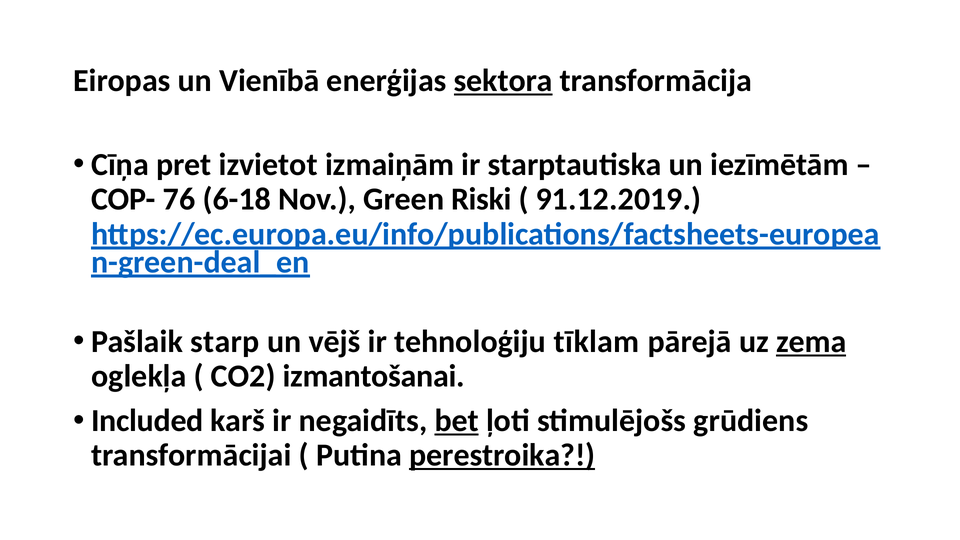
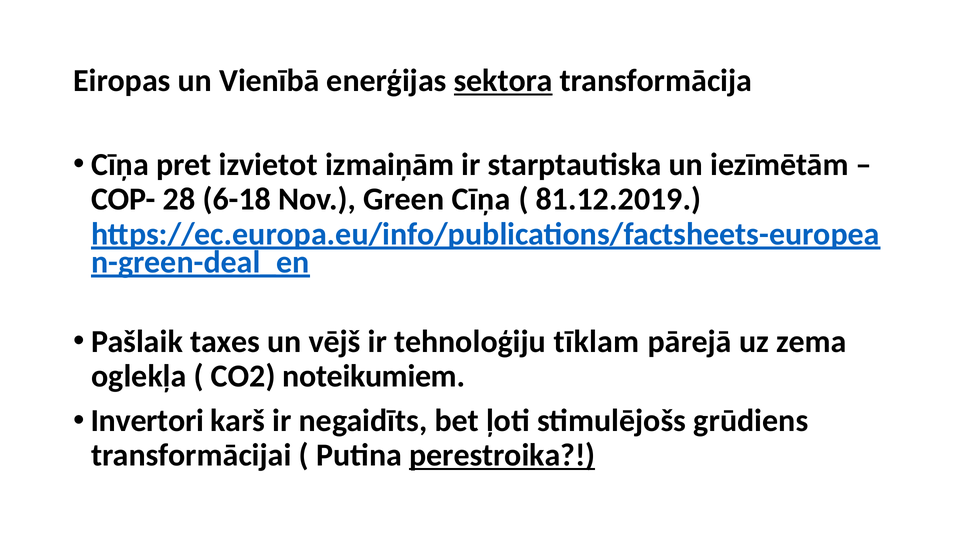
76: 76 -> 28
Green Riski: Riski -> Cīņa
91.12.2019: 91.12.2019 -> 81.12.2019
starp: starp -> taxes
zema underline: present -> none
izmantošanai: izmantošanai -> noteikumiem
Included: Included -> Invertori
bet underline: present -> none
